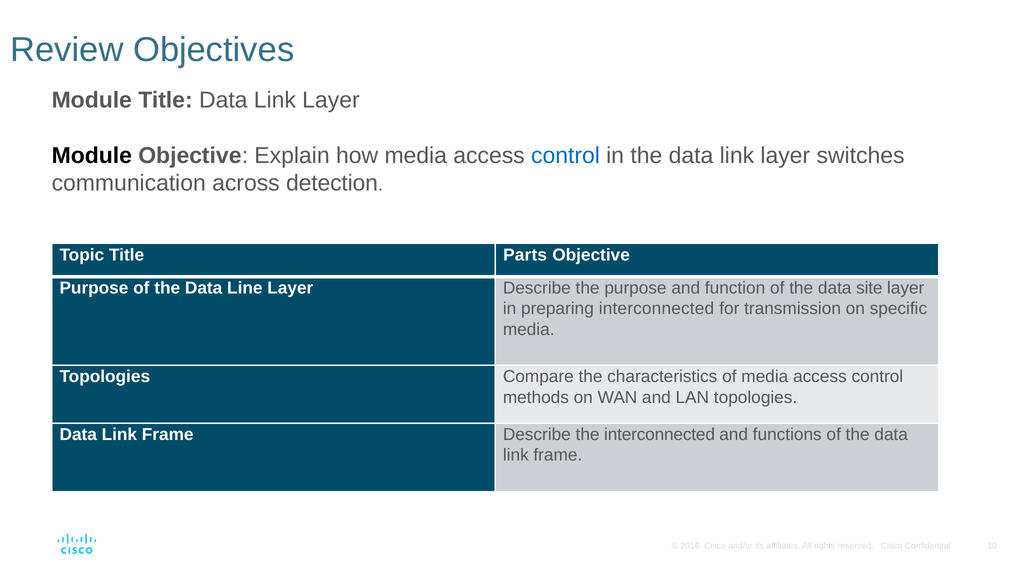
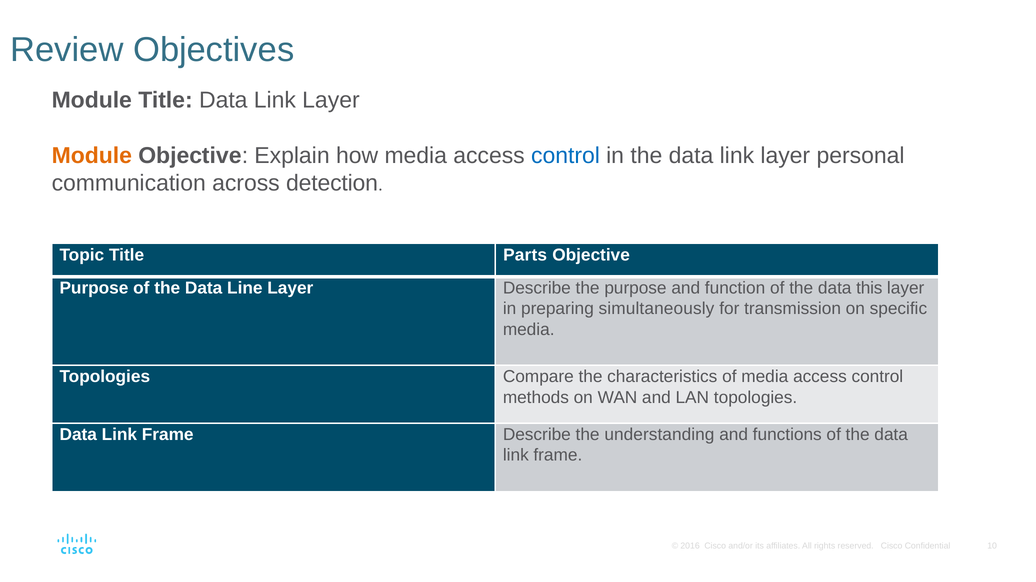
Module at (92, 156) colour: black -> orange
switches: switches -> personal
site: site -> this
preparing interconnected: interconnected -> simultaneously
the interconnected: interconnected -> understanding
